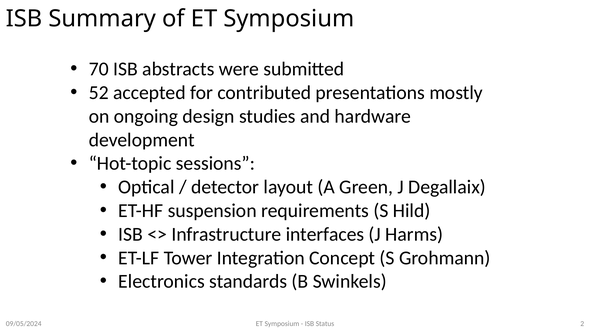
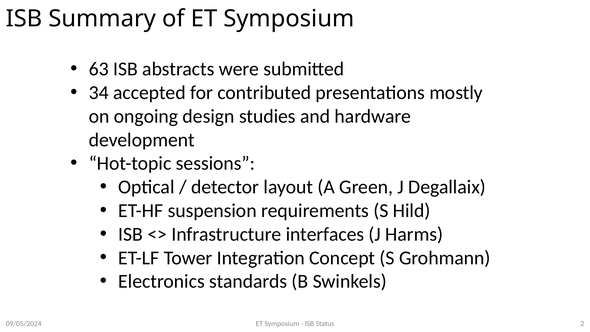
70: 70 -> 63
52: 52 -> 34
